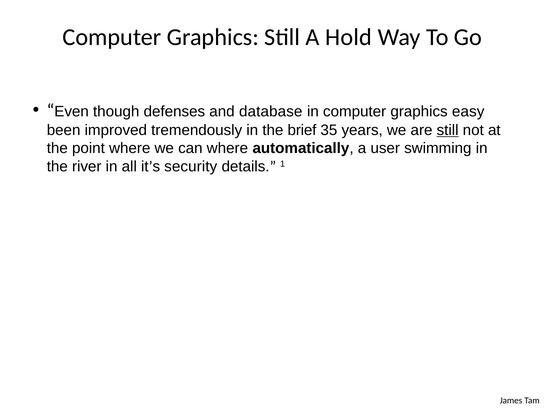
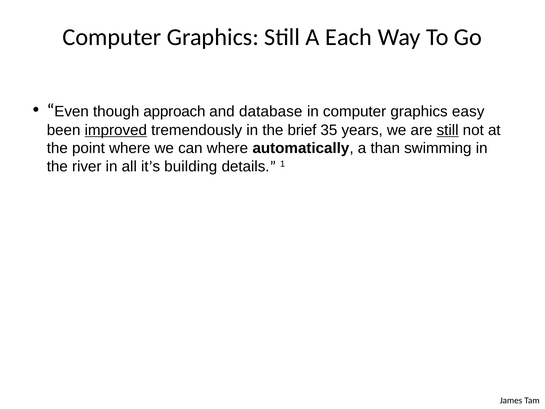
Hold: Hold -> Each
defenses: defenses -> approach
improved underline: none -> present
user: user -> than
security: security -> building
